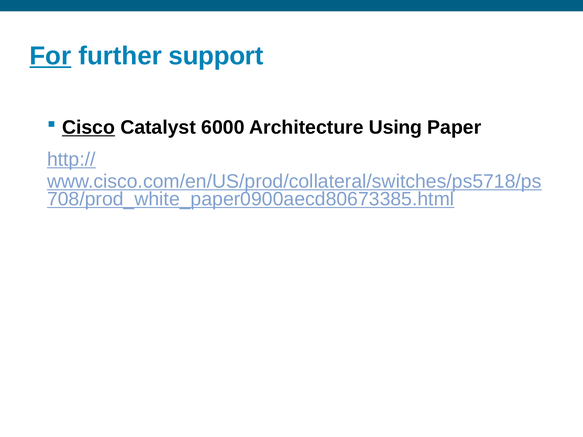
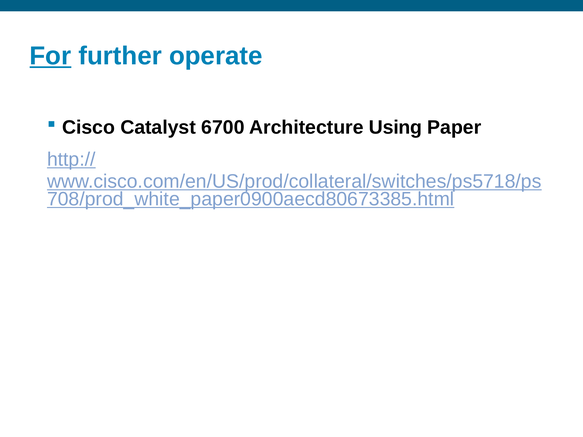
support: support -> operate
Cisco underline: present -> none
6000: 6000 -> 6700
